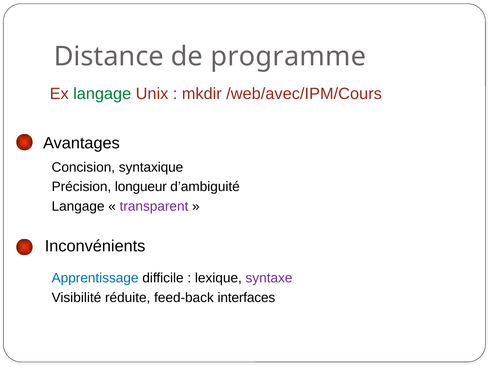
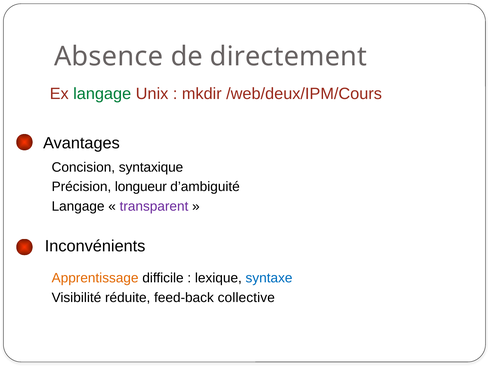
Distance: Distance -> Absence
programme: programme -> directement
/web/avec/IPM/Cours: /web/avec/IPM/Cours -> /web/deux/IPM/Cours
Apprentissage colour: blue -> orange
syntaxe colour: purple -> blue
interfaces: interfaces -> collective
